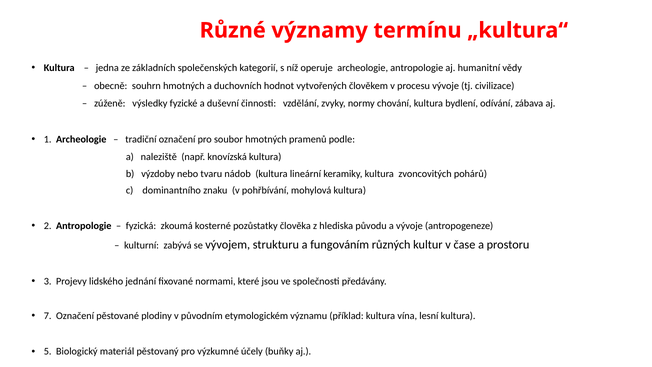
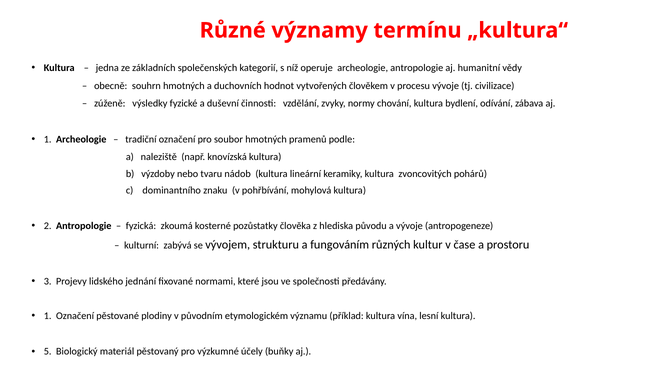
7 at (48, 316): 7 -> 1
